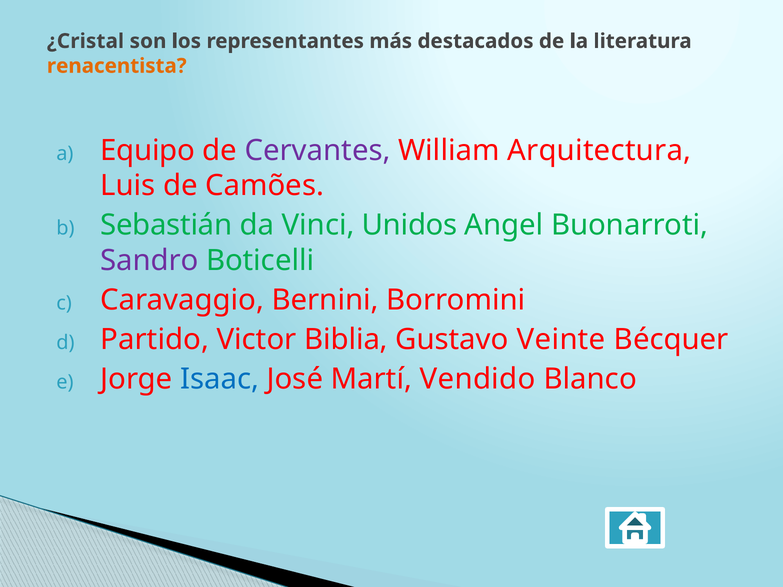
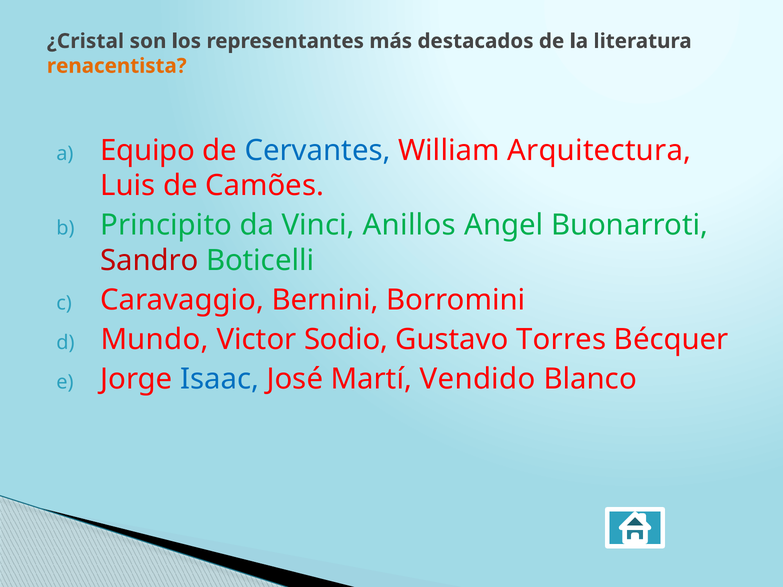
Cervantes colour: purple -> blue
Sebastián: Sebastián -> Principito
Unidos: Unidos -> Anillos
Sandro colour: purple -> red
Partido: Partido -> Mundo
Biblia: Biblia -> Sodio
Veinte: Veinte -> Torres
